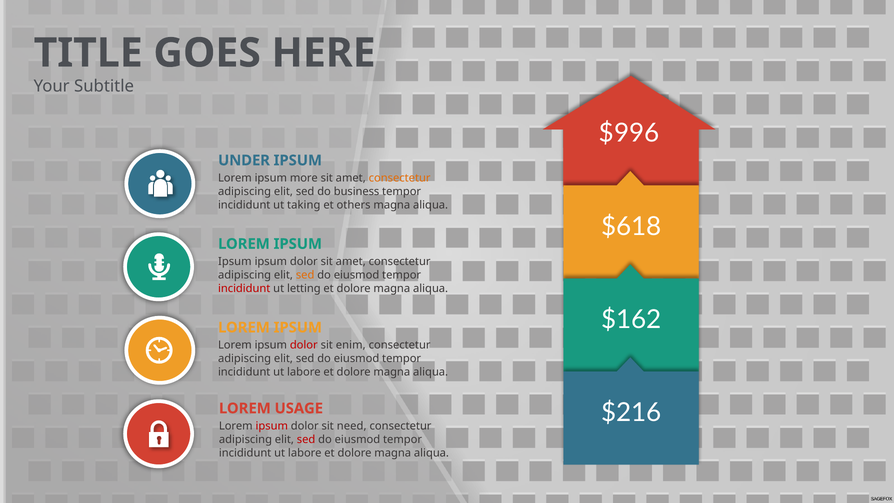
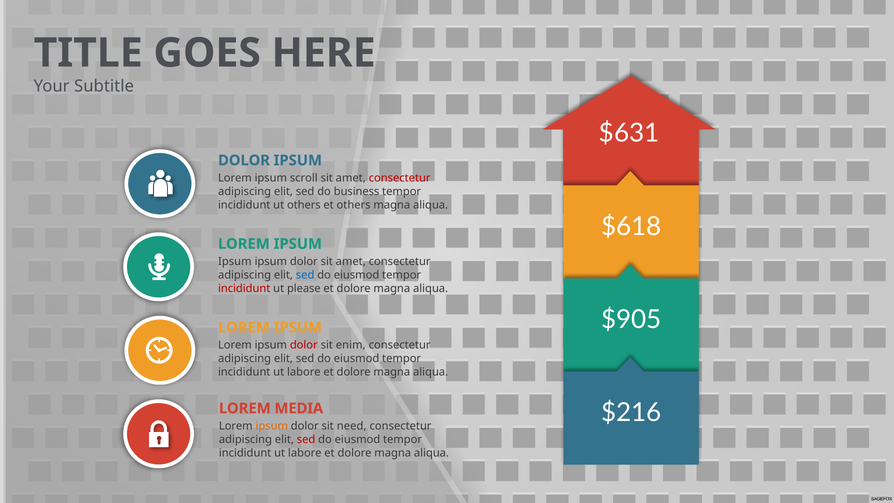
$996: $996 -> $631
UNDER at (244, 160): UNDER -> DOLOR
more: more -> scroll
consectetur at (400, 178) colour: orange -> red
ut taking: taking -> others
sed at (305, 275) colour: orange -> blue
letting: letting -> please
$162: $162 -> $905
USAGE: USAGE -> MEDIA
ipsum at (272, 426) colour: red -> orange
